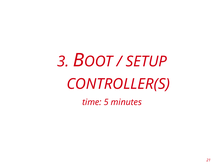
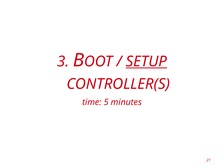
SETUP underline: none -> present
